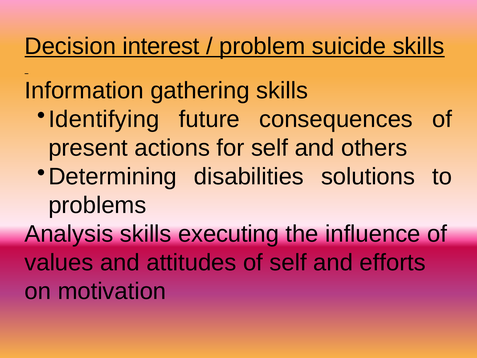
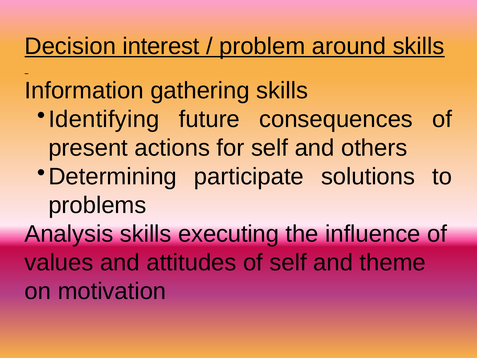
suicide: suicide -> around
disabilities: disabilities -> participate
efforts: efforts -> theme
